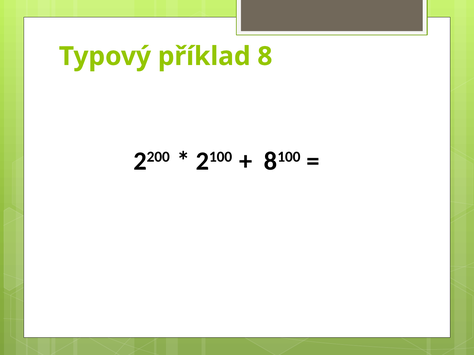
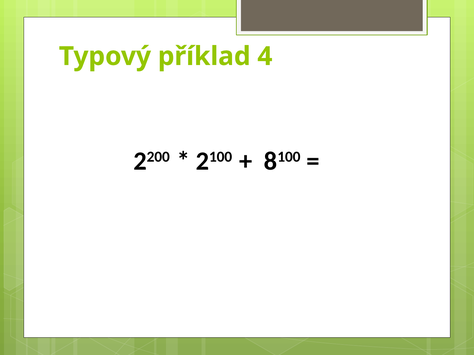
8: 8 -> 4
